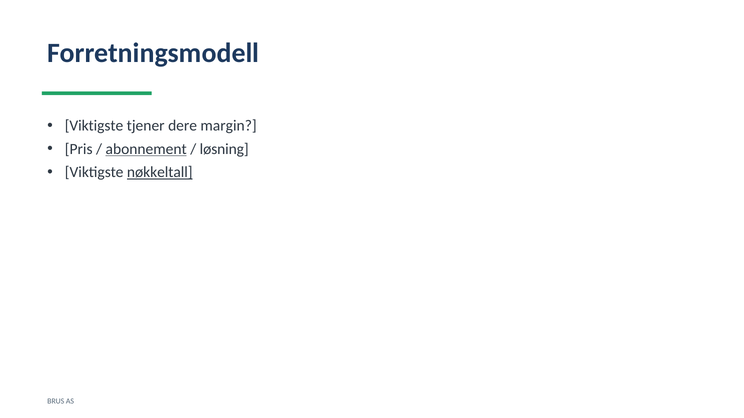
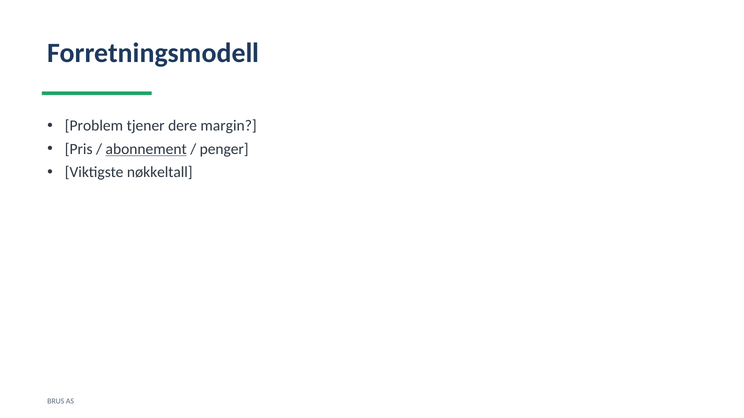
Viktigste at (94, 126): Viktigste -> Problem
løsning: løsning -> penger
nøkkeltall underline: present -> none
